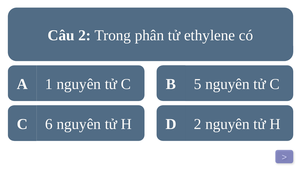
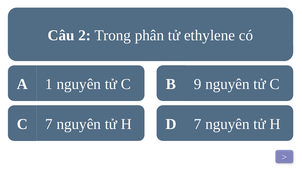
5: 5 -> 9
C 6: 6 -> 7
D 2: 2 -> 7
